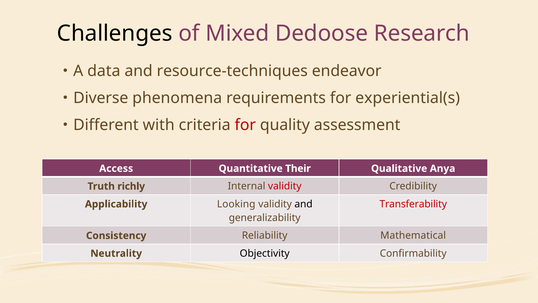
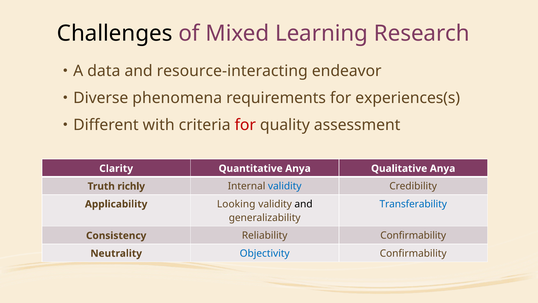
Dedoose: Dedoose -> Learning
resource-techniques: resource-techniques -> resource-interacting
experiential(s: experiential(s -> experiences(s
Access: Access -> Clarity
Quantitative Their: Their -> Anya
validity at (285, 186) colour: red -> blue
Transferability colour: red -> blue
Reliability Mathematical: Mathematical -> Confirmability
Objectivity colour: black -> blue
